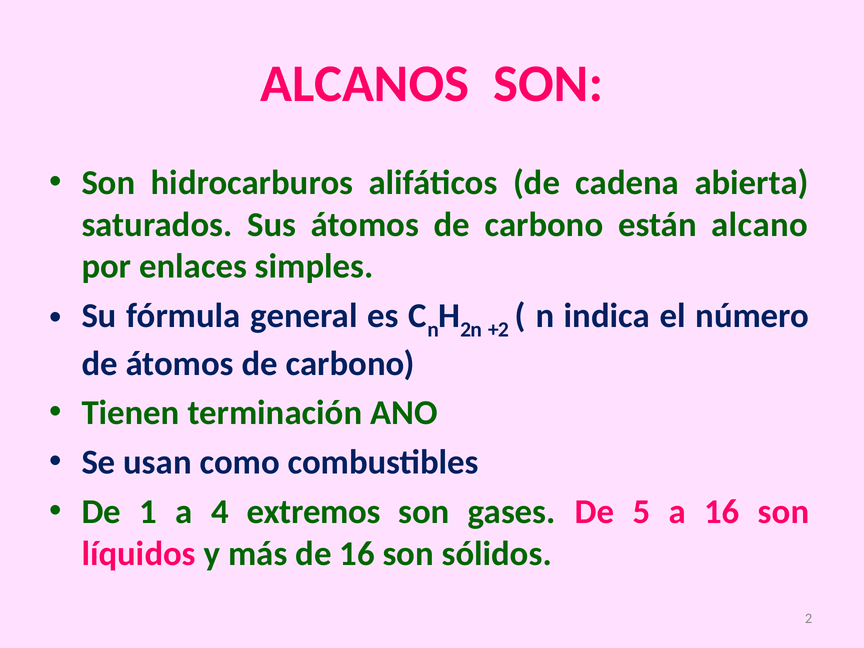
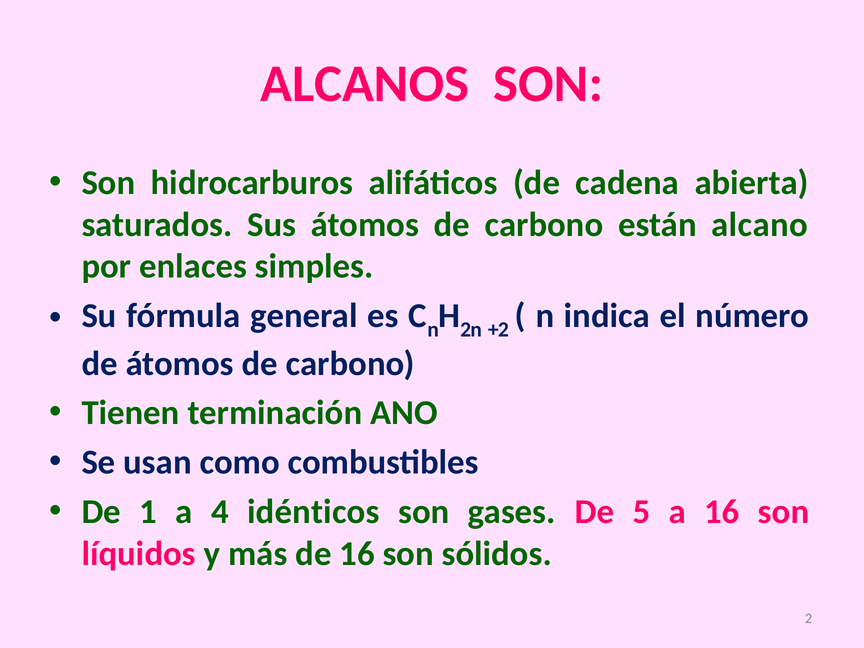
extremos: extremos -> idénticos
